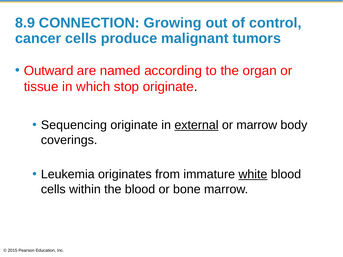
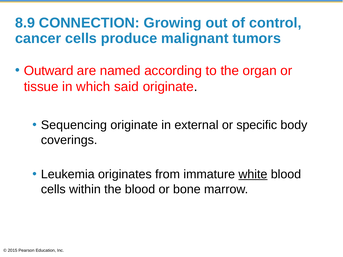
stop: stop -> said
external underline: present -> none
or marrow: marrow -> specific
